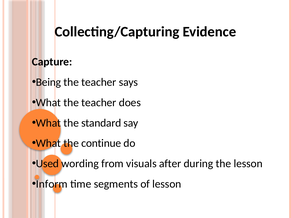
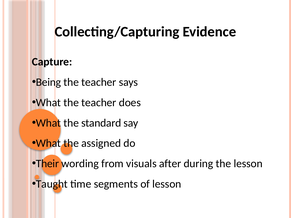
continue: continue -> assigned
Used: Used -> Their
Inform: Inform -> Taught
